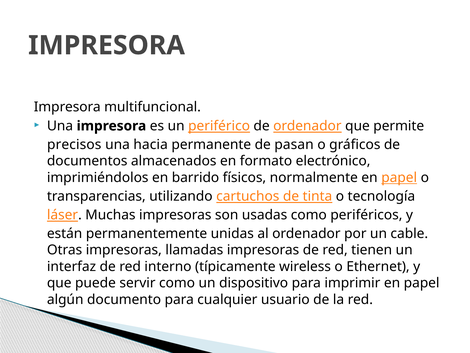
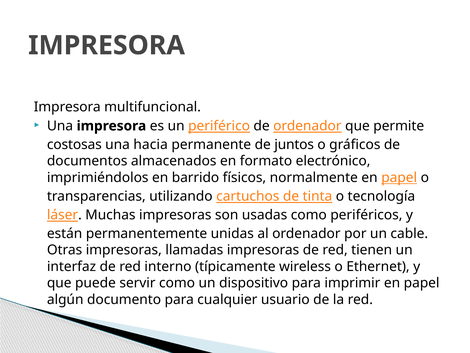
precisos: precisos -> costosas
pasan: pasan -> juntos
